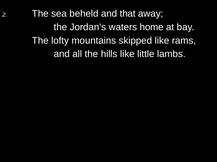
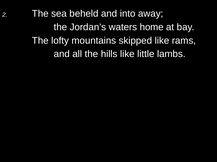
that: that -> into
